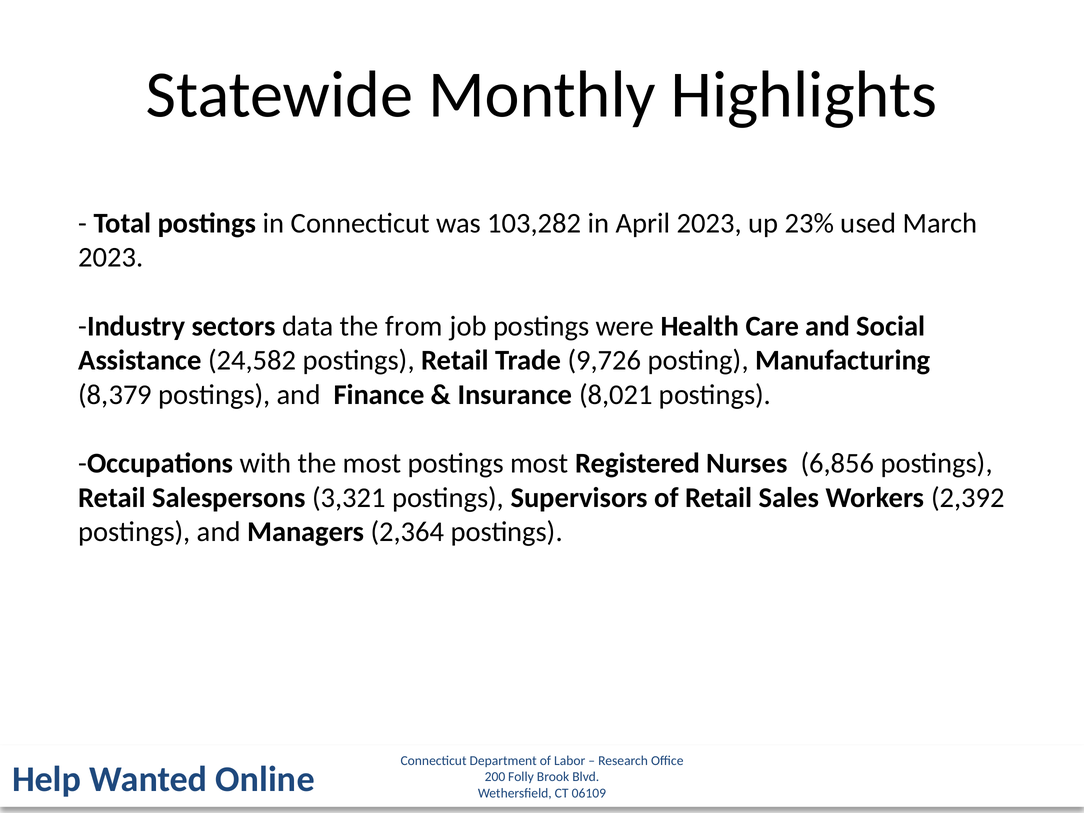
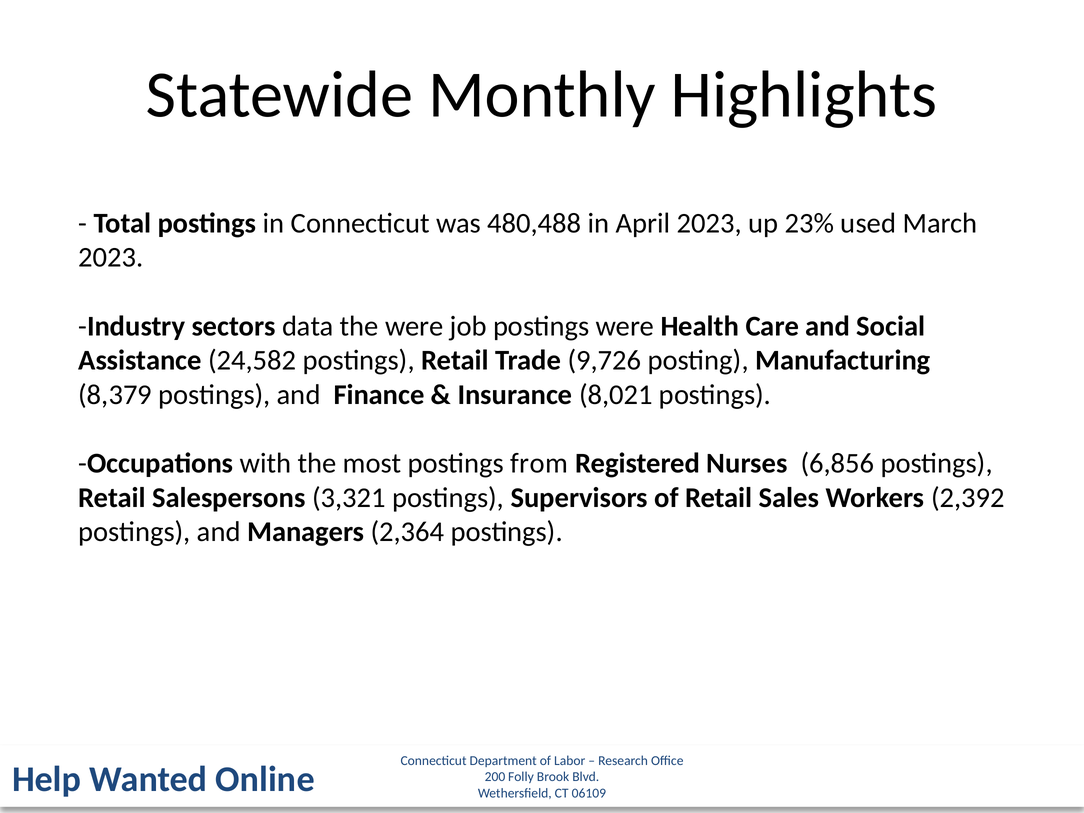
103,282: 103,282 -> 480,488
the from: from -> were
postings most: most -> from
